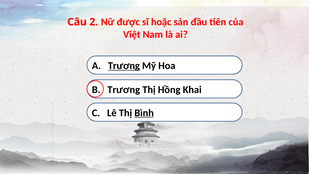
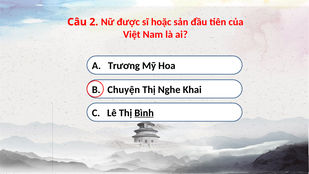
Trương at (124, 66) underline: present -> none
B Trương: Trương -> Chuyện
Hồng: Hồng -> Nghe
